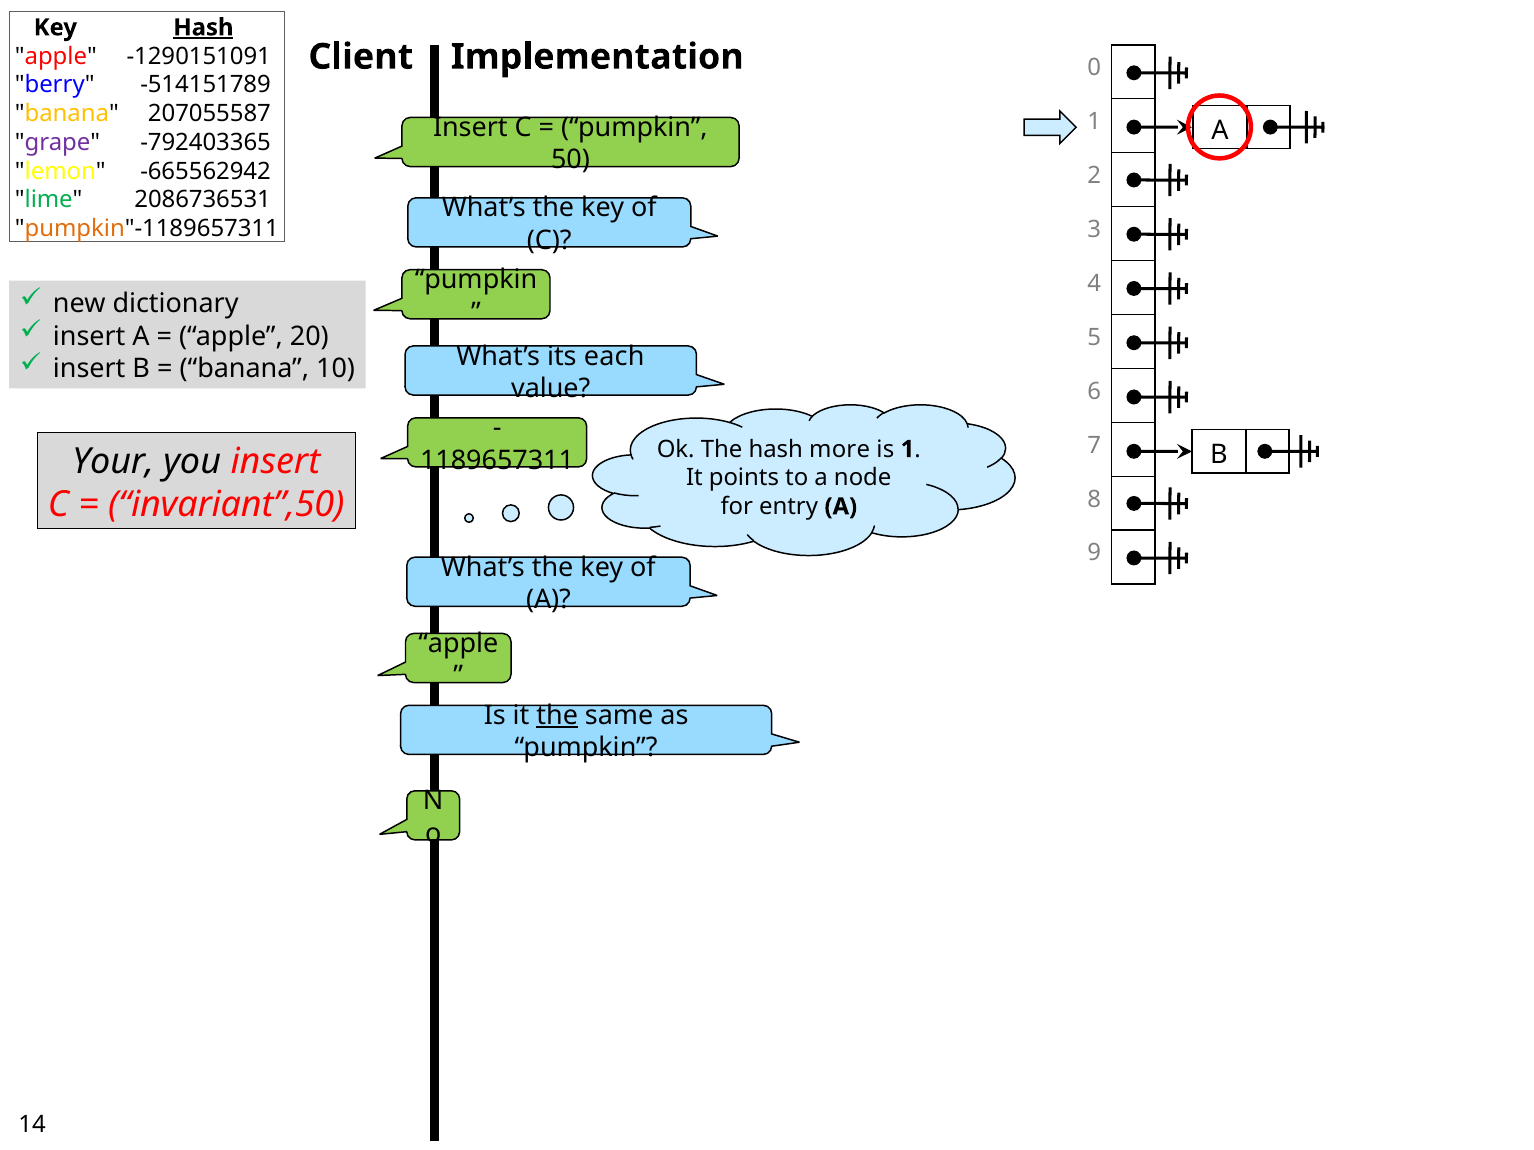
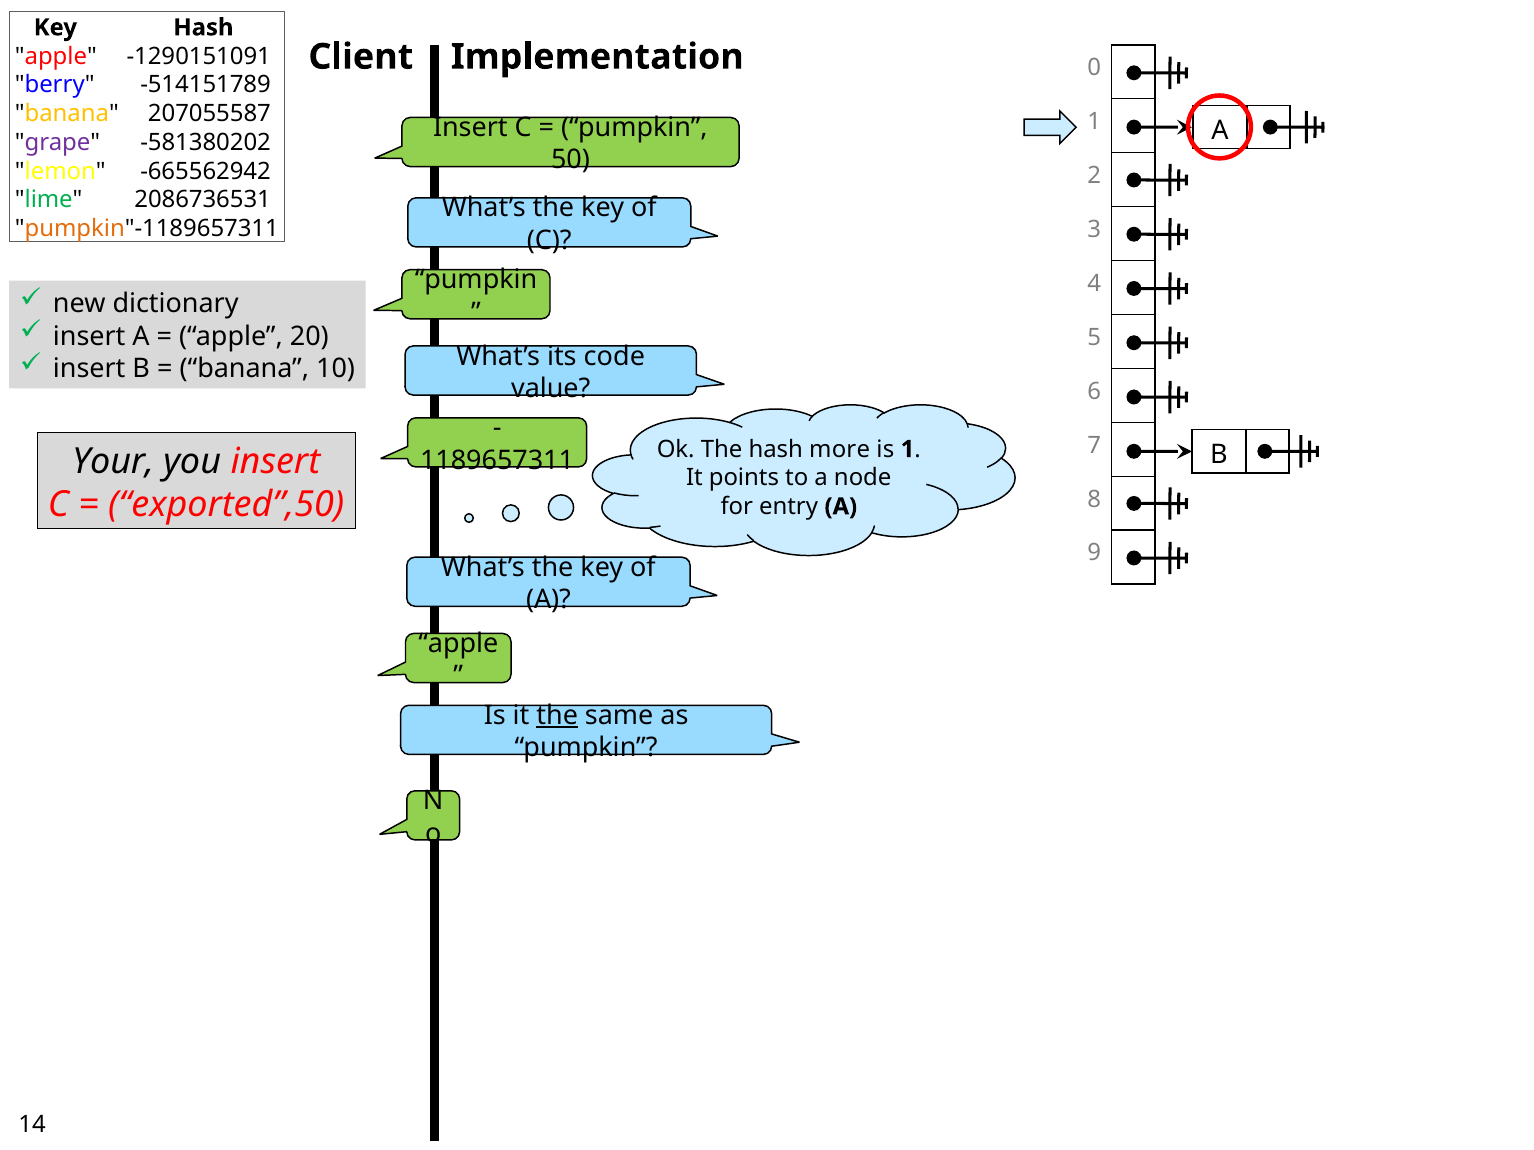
Hash at (203, 28) underline: present -> none
-792403365: -792403365 -> -581380202
each: each -> code
invariant”,50: invariant”,50 -> exported”,50
